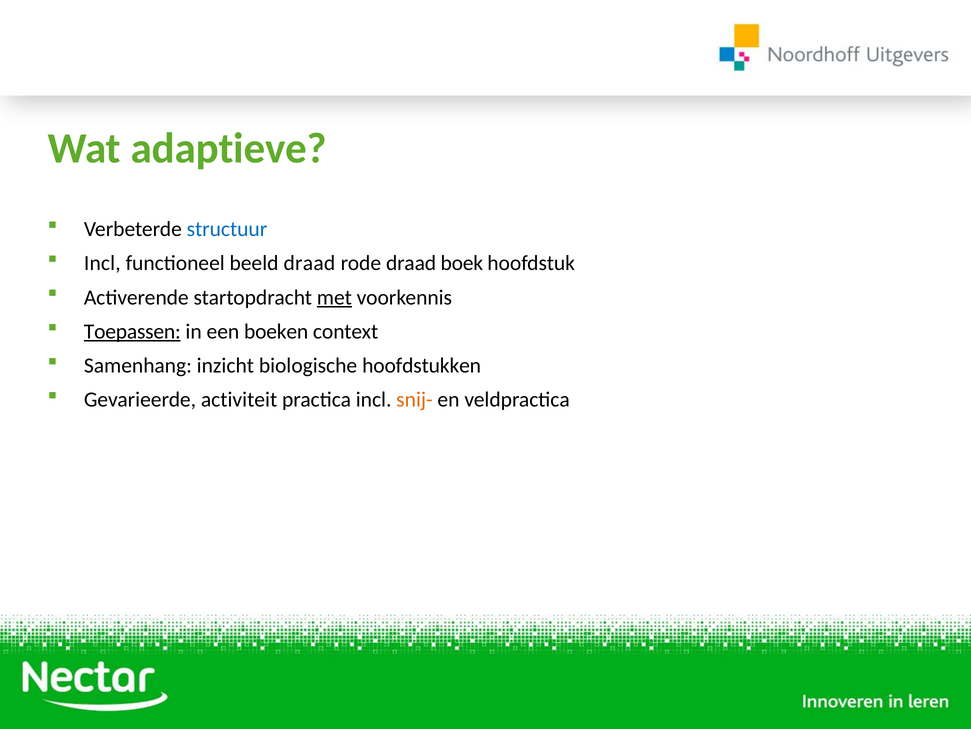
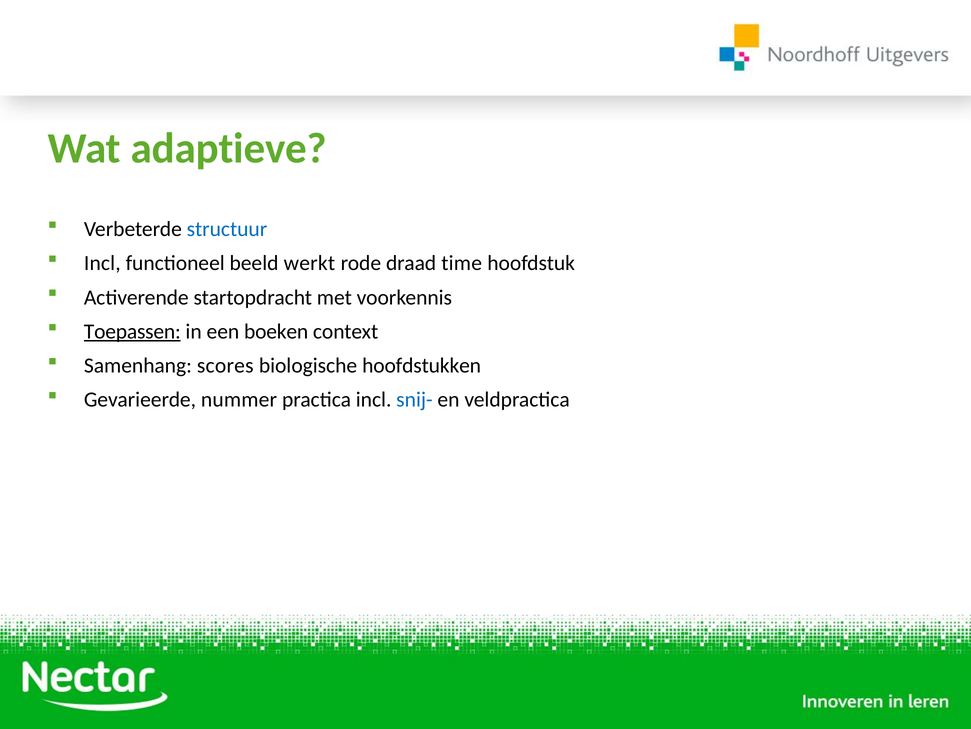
beeld draad: draad -> werkt
boek: boek -> time
met underline: present -> none
inzicht: inzicht -> scores
activiteit: activiteit -> nummer
snij- colour: orange -> blue
